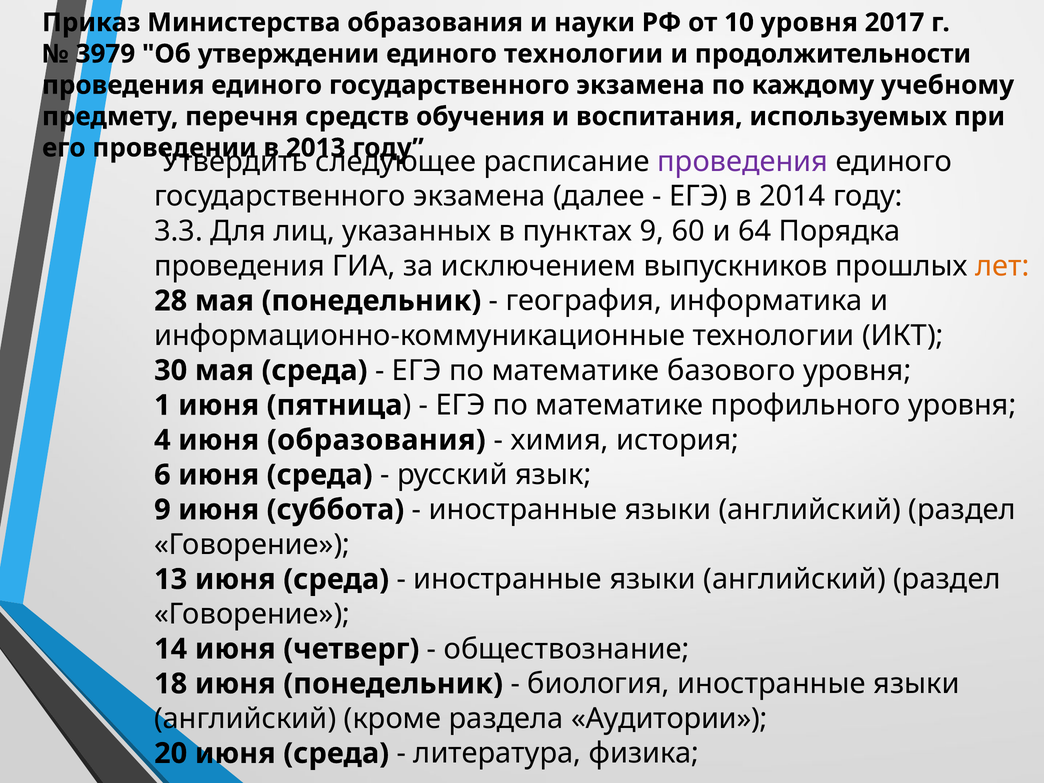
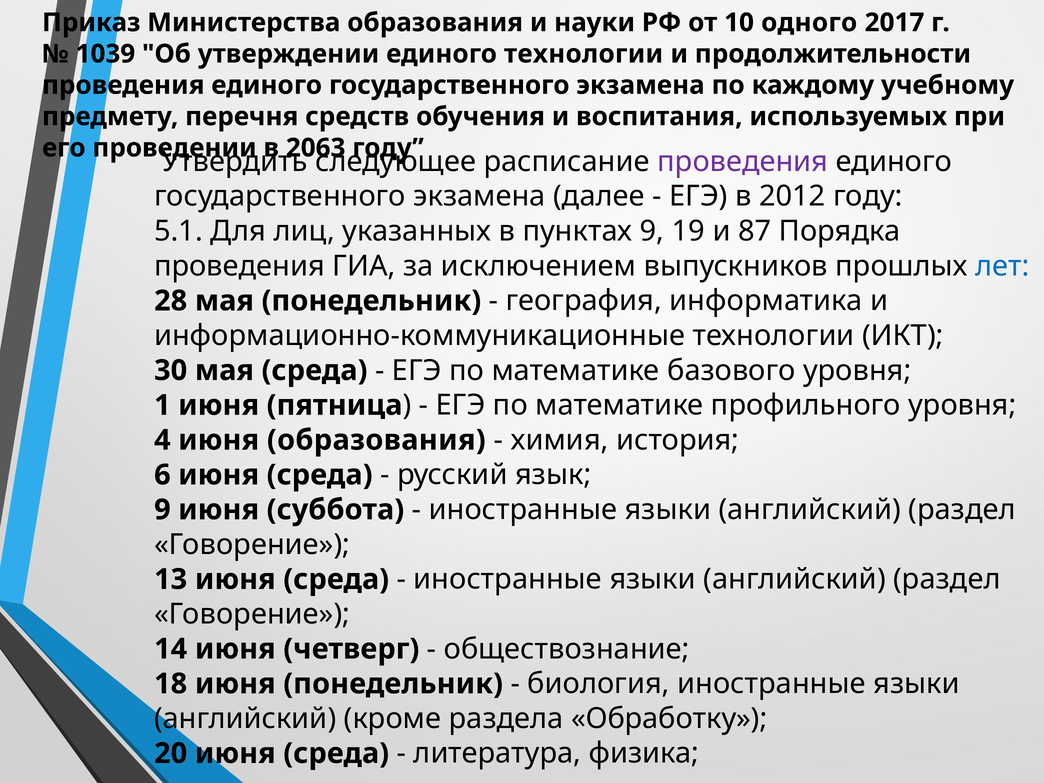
10 уровня: уровня -> одного
3979: 3979 -> 1039
2013: 2013 -> 2063
2014: 2014 -> 2012
3.3: 3.3 -> 5.1
60: 60 -> 19
64: 64 -> 87
лет colour: orange -> blue
Аудитории: Аудитории -> Обработку
